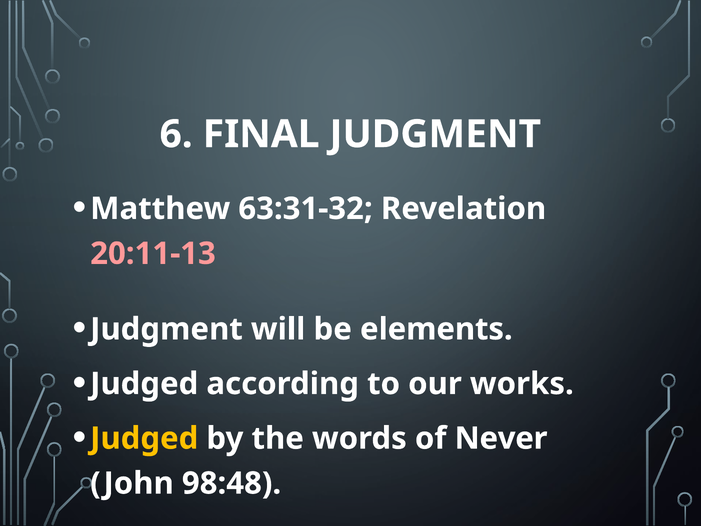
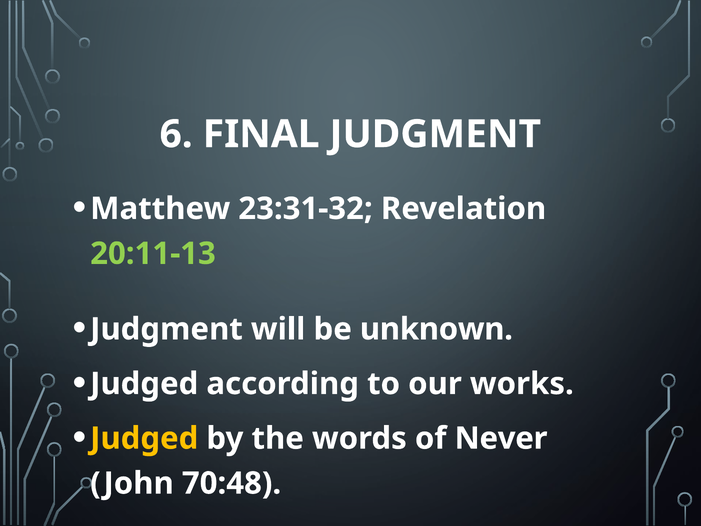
63:31-32: 63:31-32 -> 23:31-32
20:11-13 colour: pink -> light green
elements: elements -> unknown
98:48: 98:48 -> 70:48
